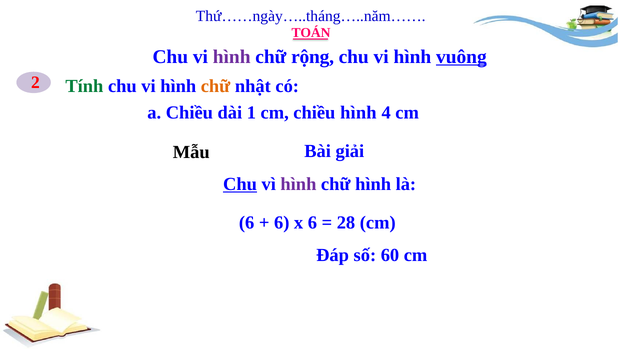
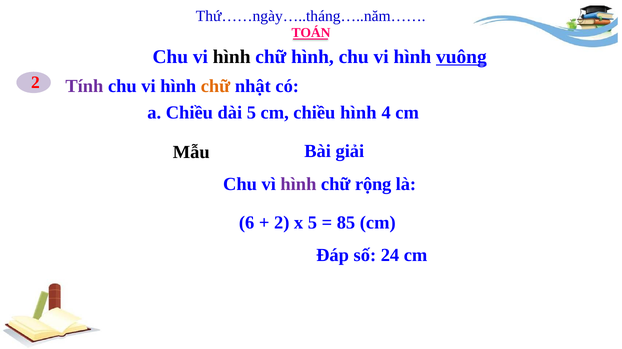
hình at (232, 57) colour: purple -> black
chữ rộng: rộng -> hình
Tính colour: green -> purple
dài 1: 1 -> 5
Chu at (240, 184) underline: present -> none
chữ hình: hình -> rộng
6 at (282, 223): 6 -> 2
x 6: 6 -> 5
28: 28 -> 85
60: 60 -> 24
